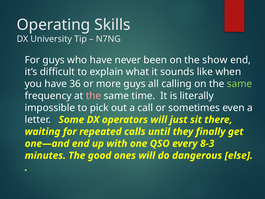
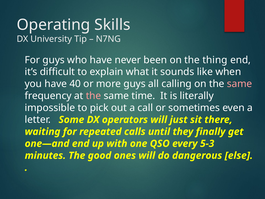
show: show -> thing
36: 36 -> 40
same at (240, 84) colour: light green -> pink
8-3: 8-3 -> 5-3
